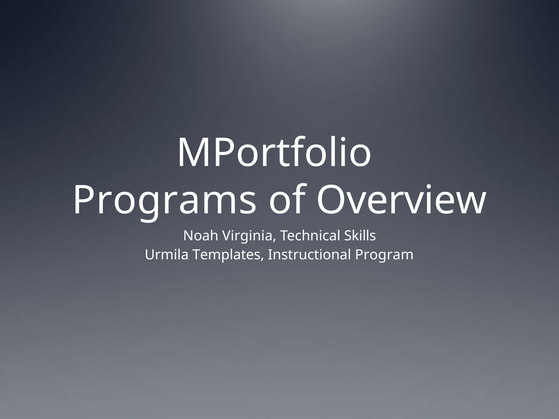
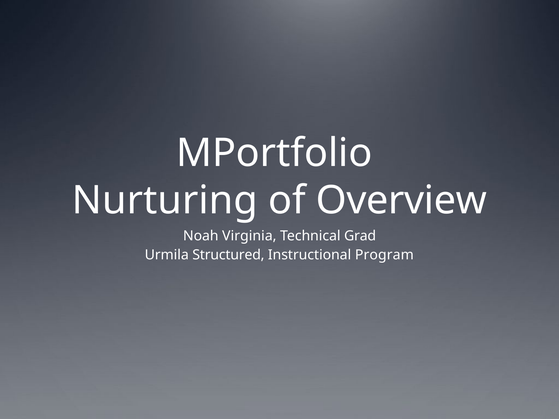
Programs: Programs -> Nurturing
Skills: Skills -> Grad
Templates: Templates -> Structured
